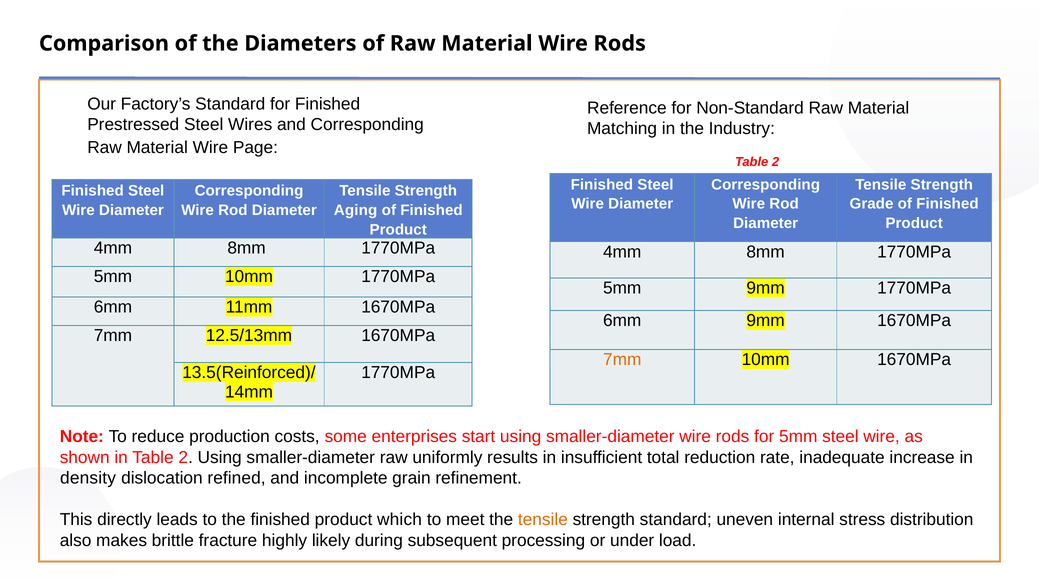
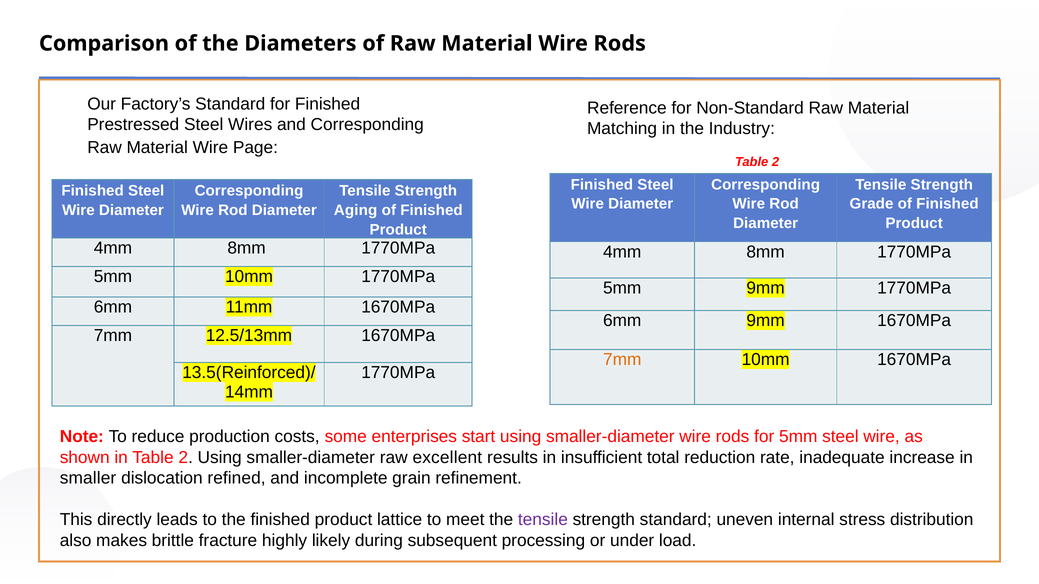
uniformly: uniformly -> excellent
density: density -> smaller
which: which -> lattice
tensile at (543, 520) colour: orange -> purple
